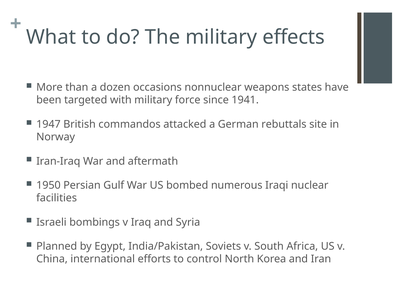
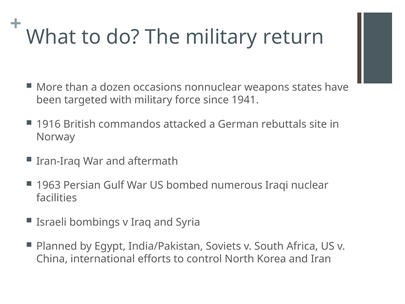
effects: effects -> return
1947: 1947 -> 1916
1950: 1950 -> 1963
